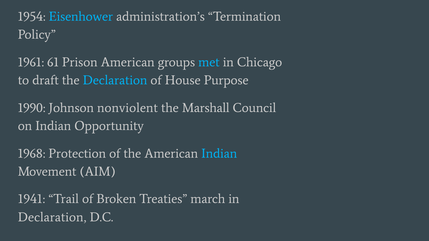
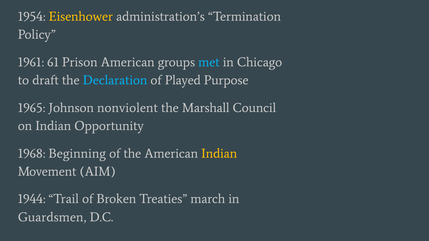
Eisenhower colour: light blue -> yellow
House: House -> Played
1990: 1990 -> 1965
Protection: Protection -> Beginning
Indian at (219, 154) colour: light blue -> yellow
1941: 1941 -> 1944
Declaration at (52, 217): Declaration -> Guardsmen
